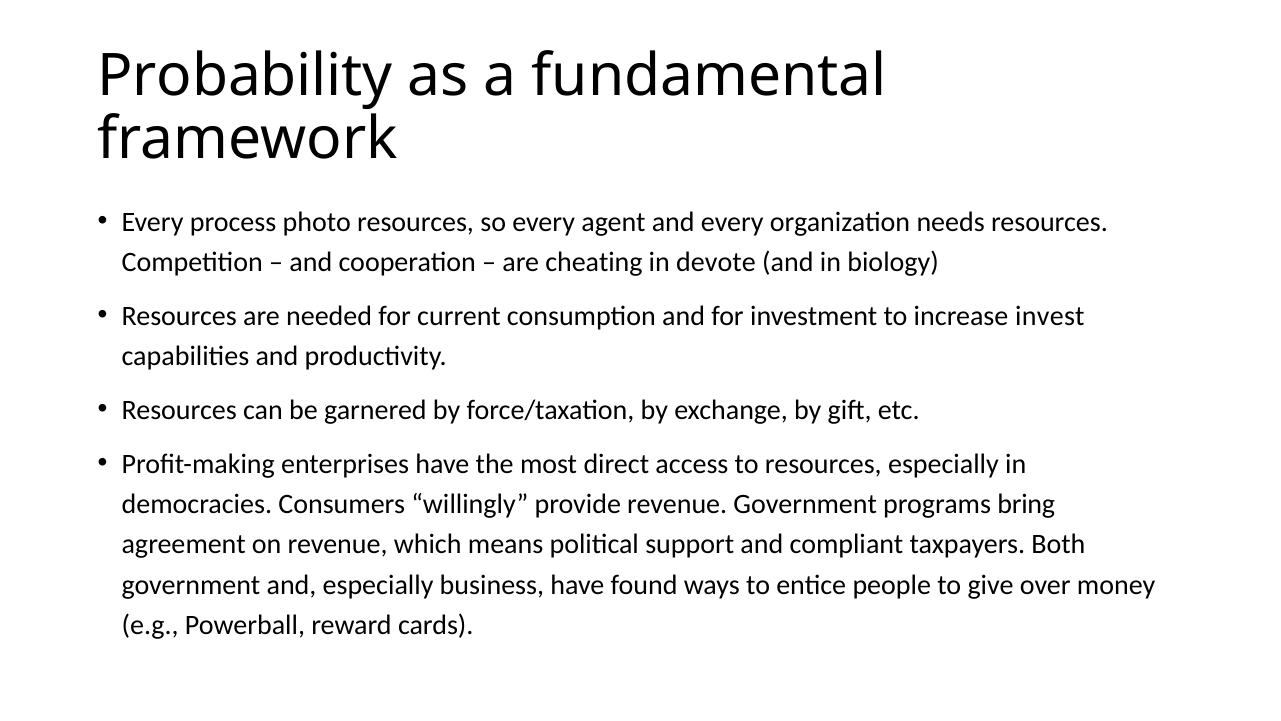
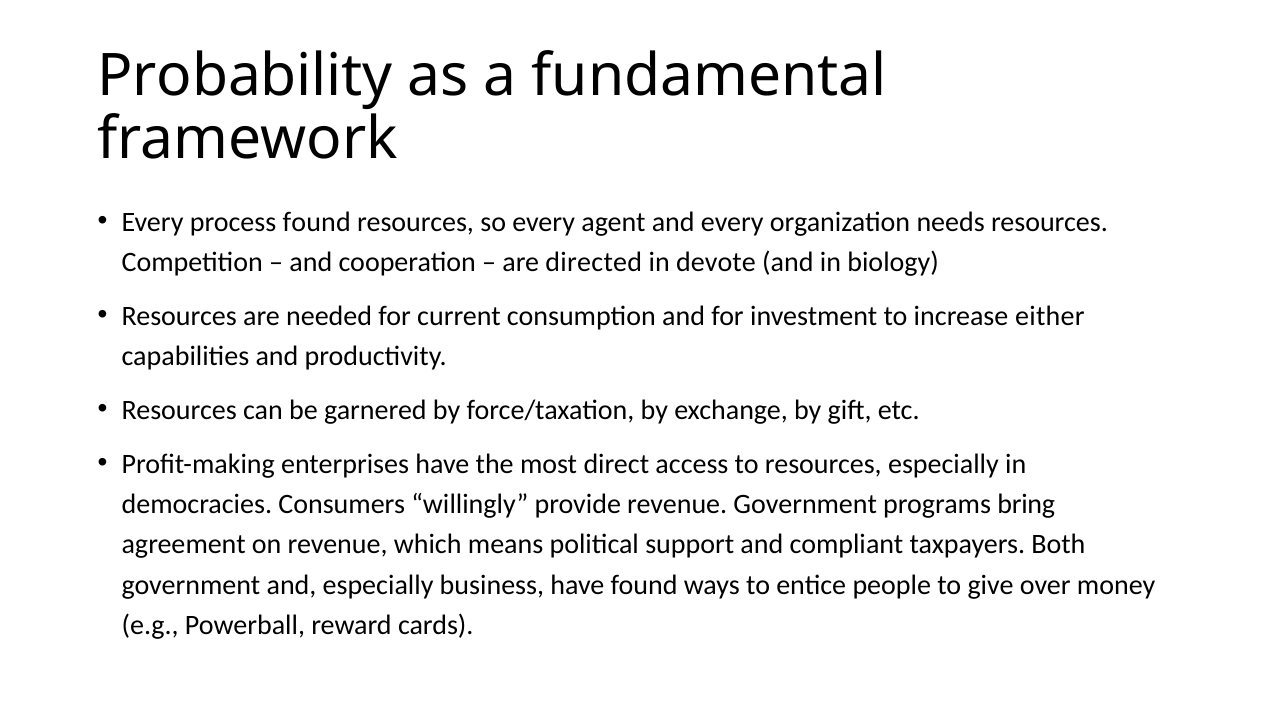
process photo: photo -> found
cheating: cheating -> directed
invest: invest -> either
